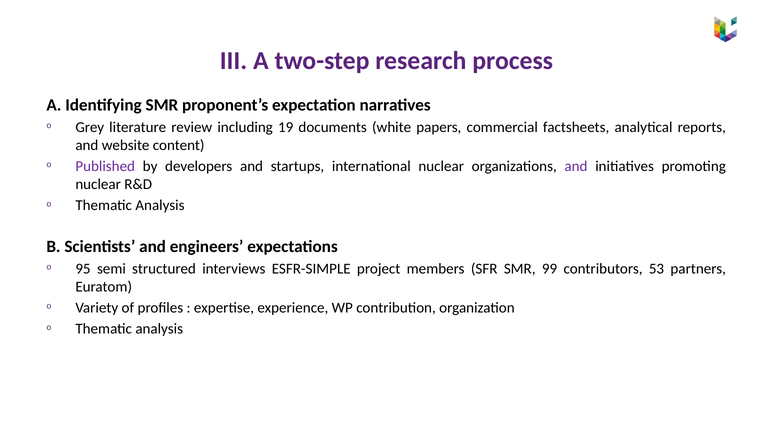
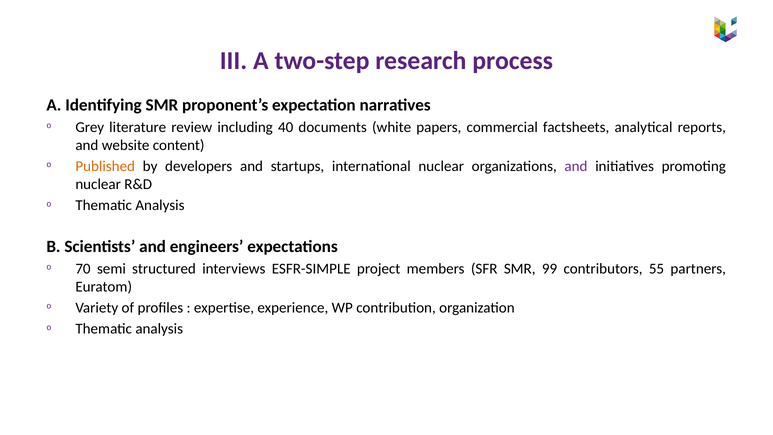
19: 19 -> 40
Published colour: purple -> orange
95: 95 -> 70
53: 53 -> 55
